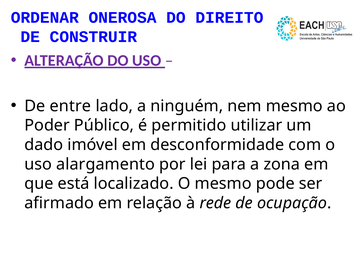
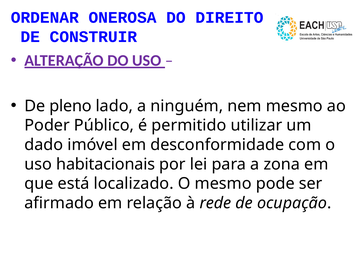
entre: entre -> pleno
alargamento: alargamento -> habitacionais
